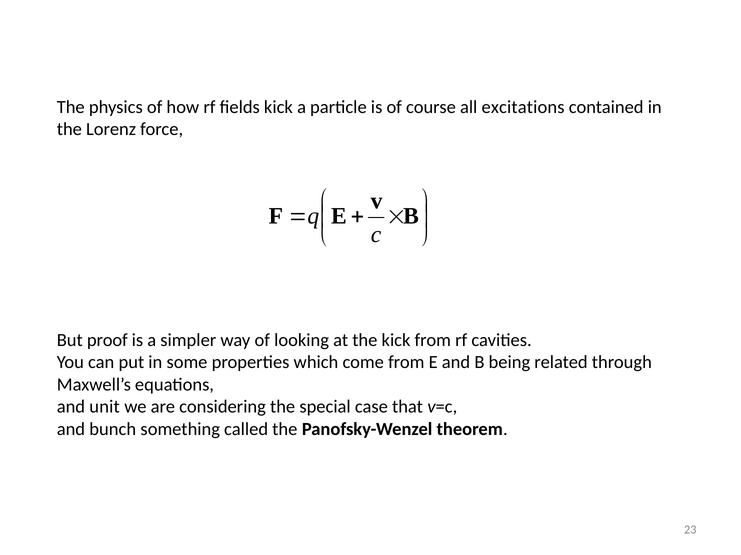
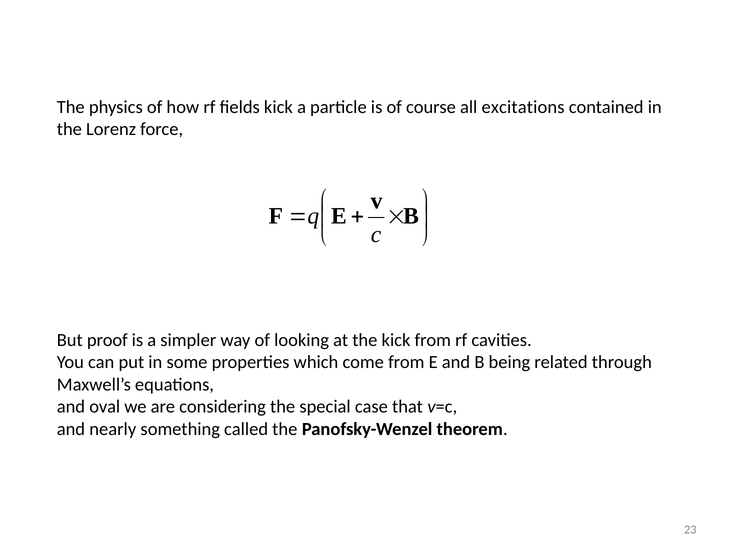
unit: unit -> oval
bunch: bunch -> nearly
